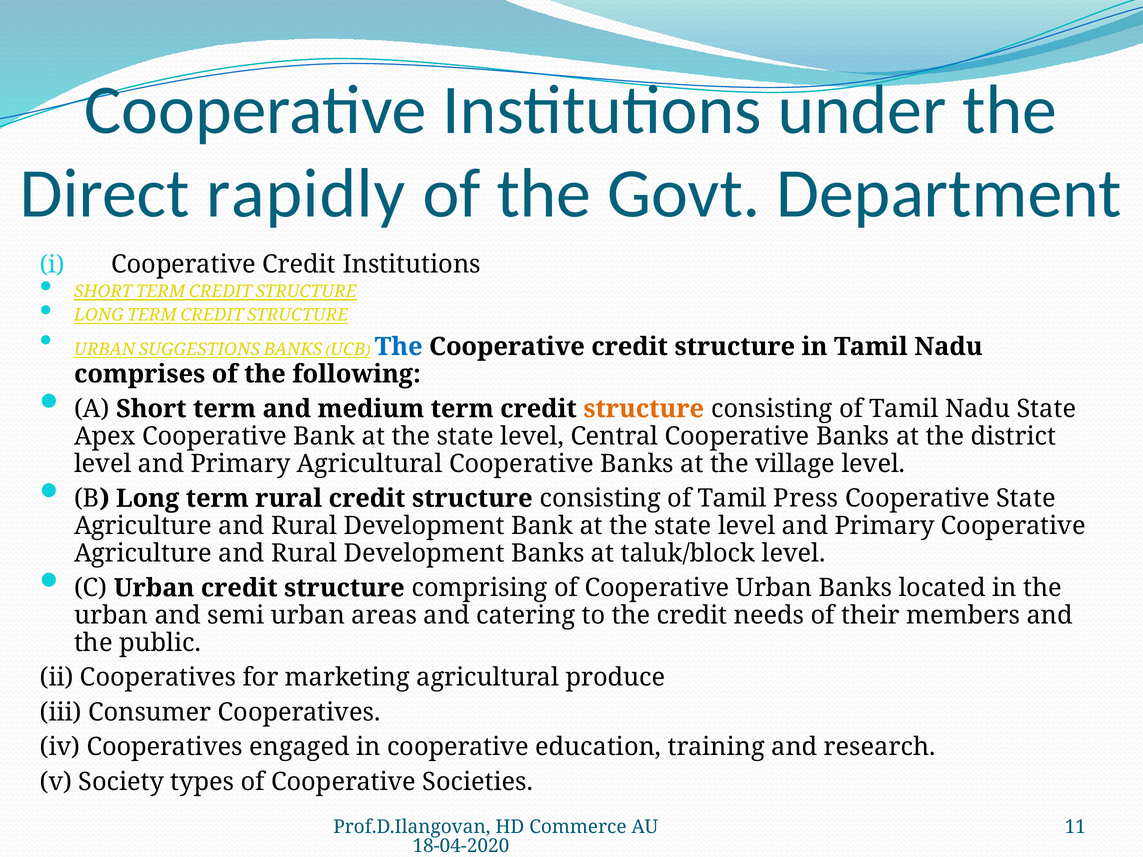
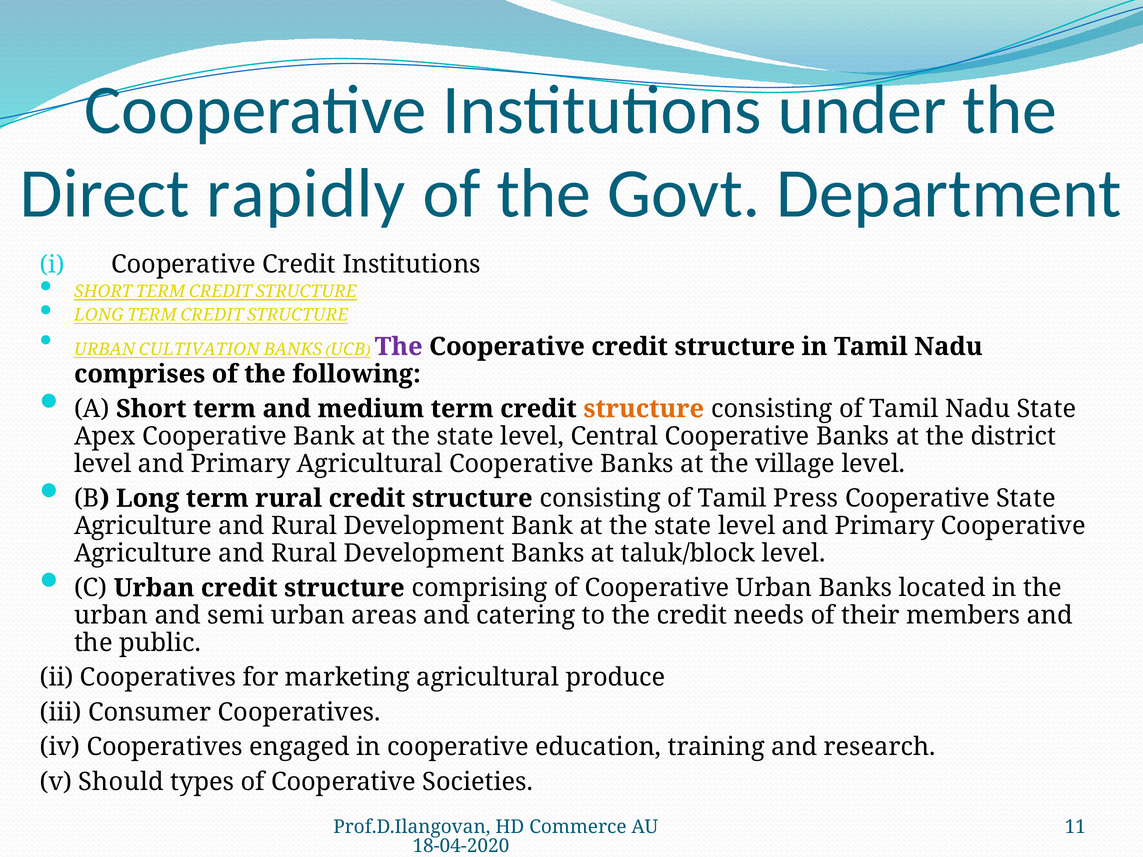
SUGGESTIONS: SUGGESTIONS -> CULTIVATION
The at (399, 347) colour: blue -> purple
Society: Society -> Should
